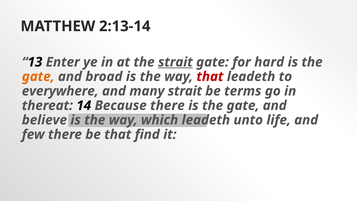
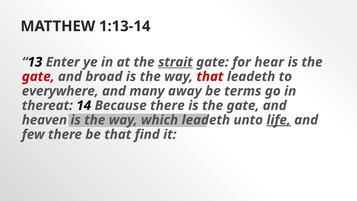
2:13-14: 2:13-14 -> 1:13-14
hard: hard -> hear
gate at (38, 77) colour: orange -> red
many strait: strait -> away
believe: believe -> heaven
life underline: none -> present
